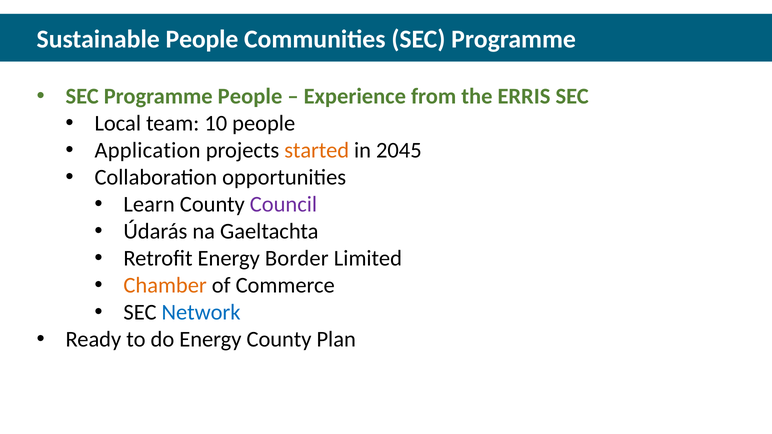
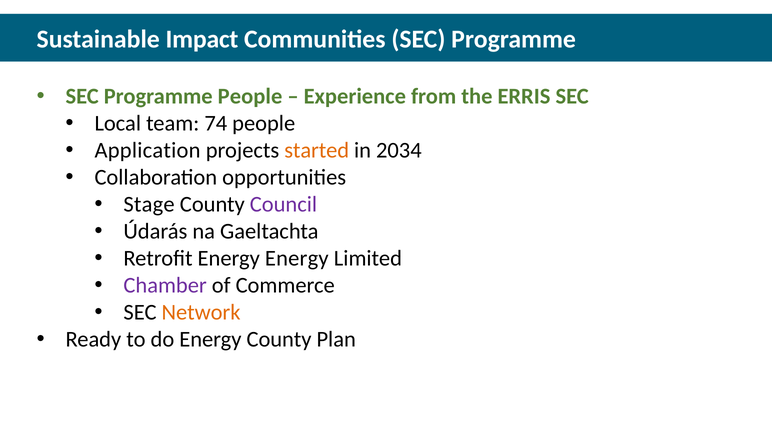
Sustainable People: People -> Impact
10: 10 -> 74
2045: 2045 -> 2034
Learn: Learn -> Stage
Energy Border: Border -> Energy
Chamber colour: orange -> purple
Network colour: blue -> orange
